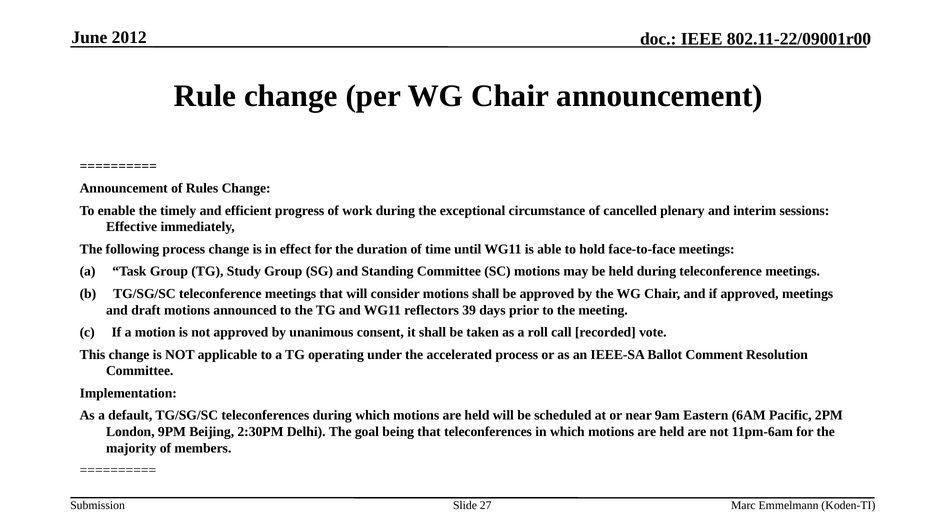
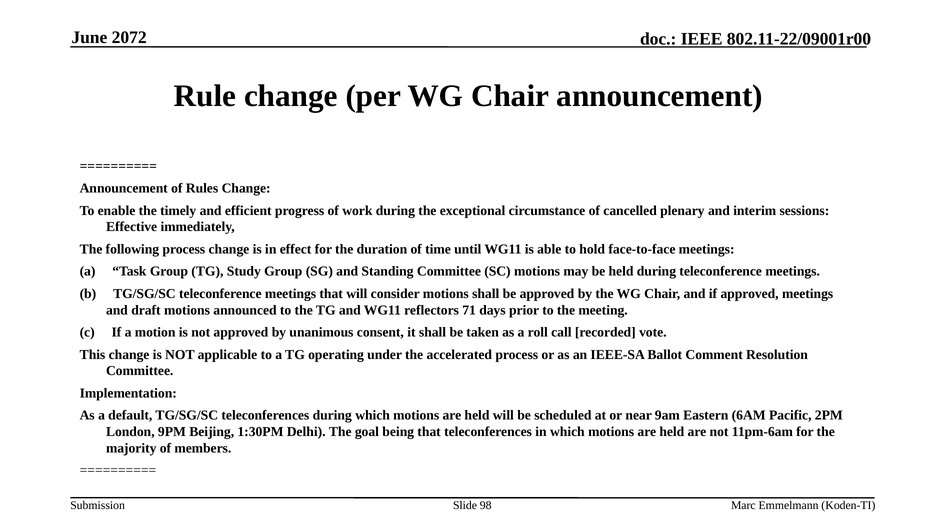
2012: 2012 -> 2072
39: 39 -> 71
2:30PM: 2:30PM -> 1:30PM
27: 27 -> 98
